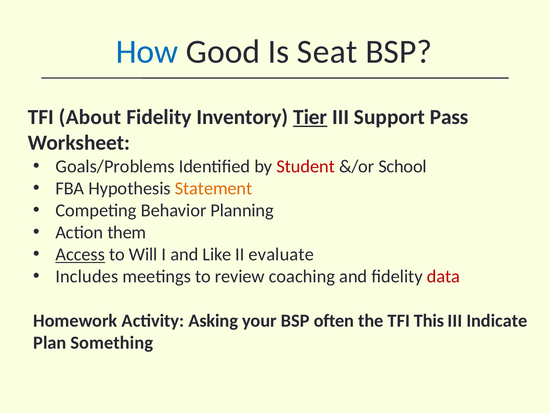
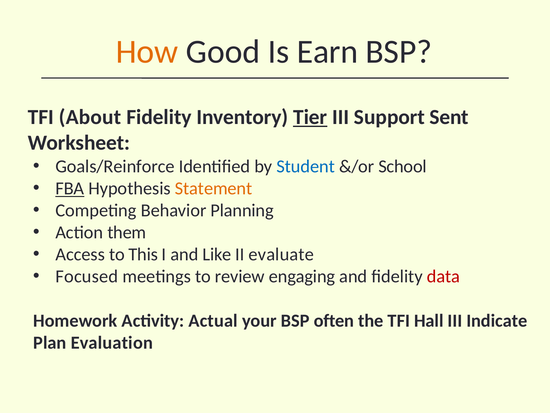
How colour: blue -> orange
Seat: Seat -> Earn
Pass: Pass -> Sent
Goals/Problems: Goals/Problems -> Goals/Reinforce
Student colour: red -> blue
FBA underline: none -> present
Access underline: present -> none
Will: Will -> This
Includes: Includes -> Focused
coaching: coaching -> engaging
Asking: Asking -> Actual
This: This -> Hall
Something: Something -> Evaluation
